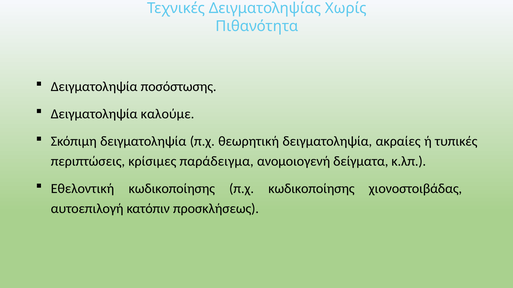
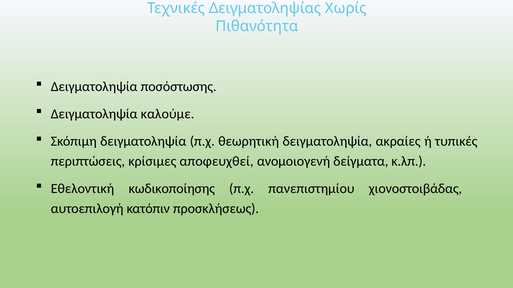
παράδειγμα: παράδειγμα -> αποφευχθεί
π.χ κωδικοποίησης: κωδικοποίησης -> πανεπιστημίου
